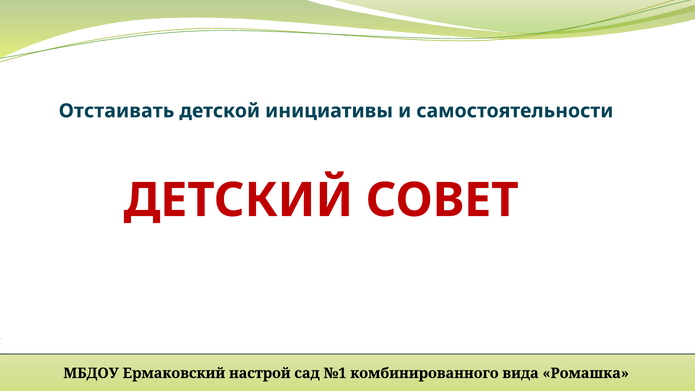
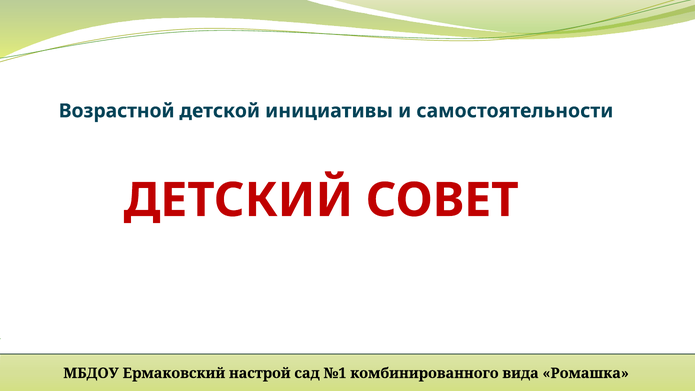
Отстаивать: Отстаивать -> Возрастной
